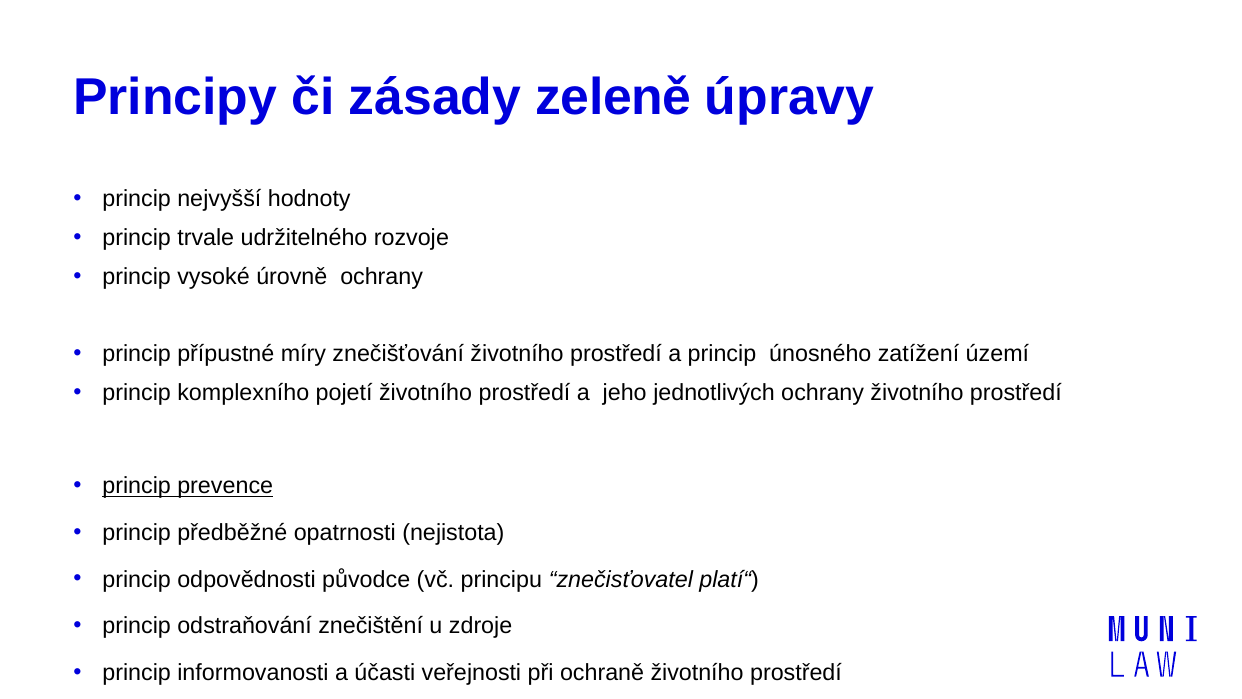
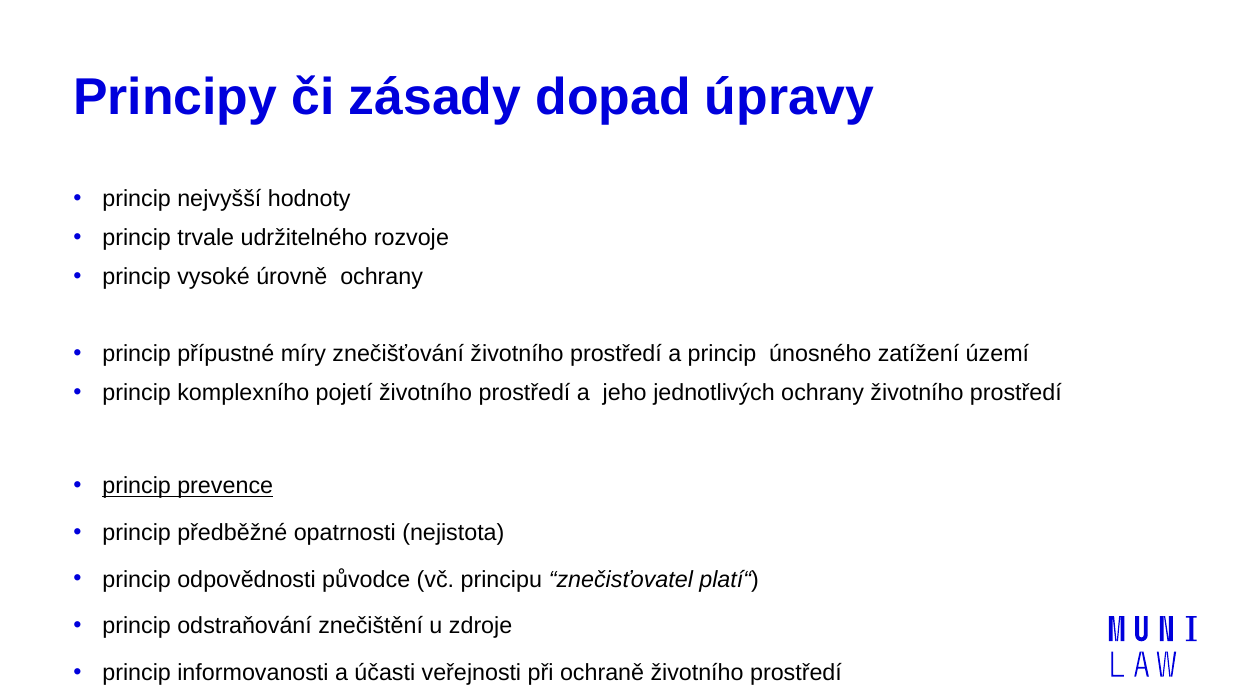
zeleně: zeleně -> dopad
